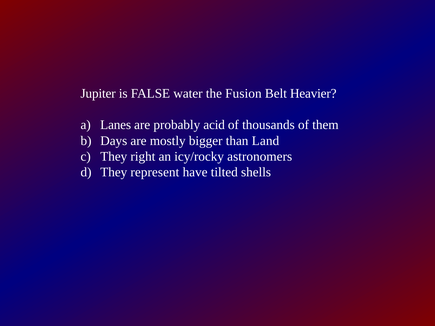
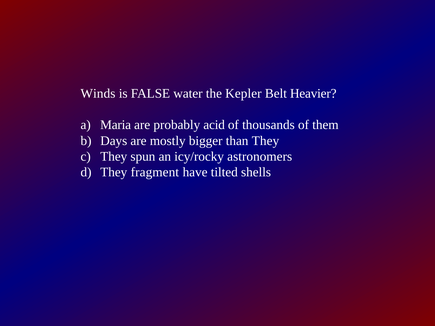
Jupiter: Jupiter -> Winds
Fusion: Fusion -> Kepler
Lanes: Lanes -> Maria
than Land: Land -> They
right: right -> spun
represent: represent -> fragment
